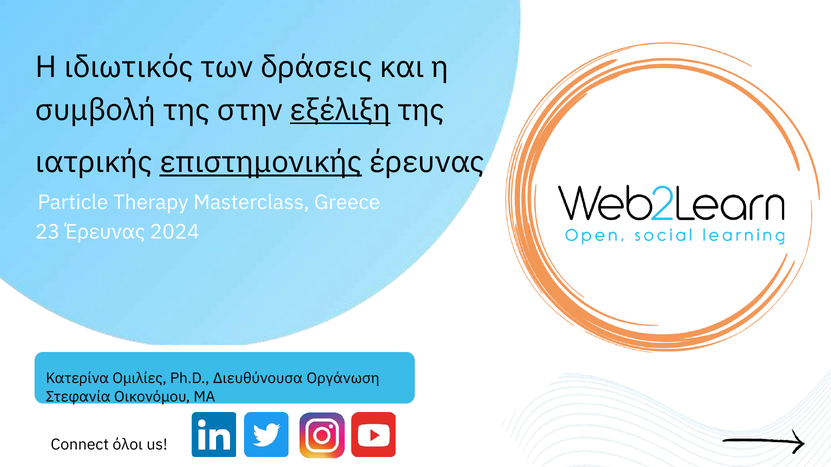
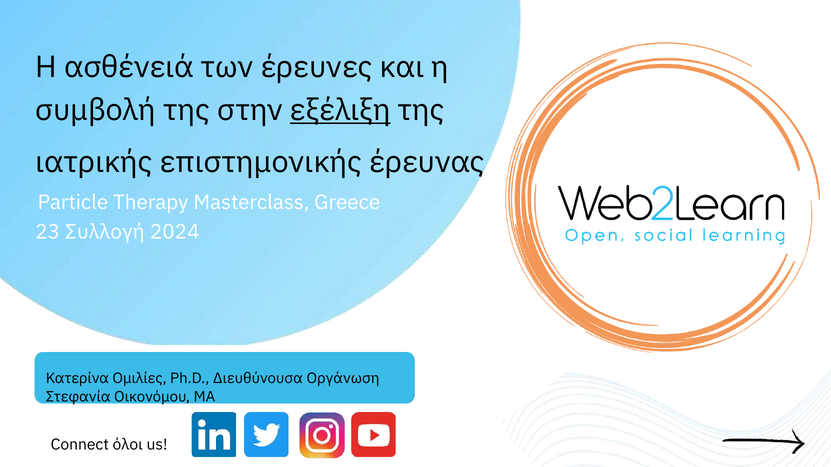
ιδιωτικός: ιδιωτικός -> ασθένειά
δράσεις: δράσεις -> έρευνες
επιστημονικής underline: present -> none
23 Έρευνας: Έρευνας -> Συλλογή
